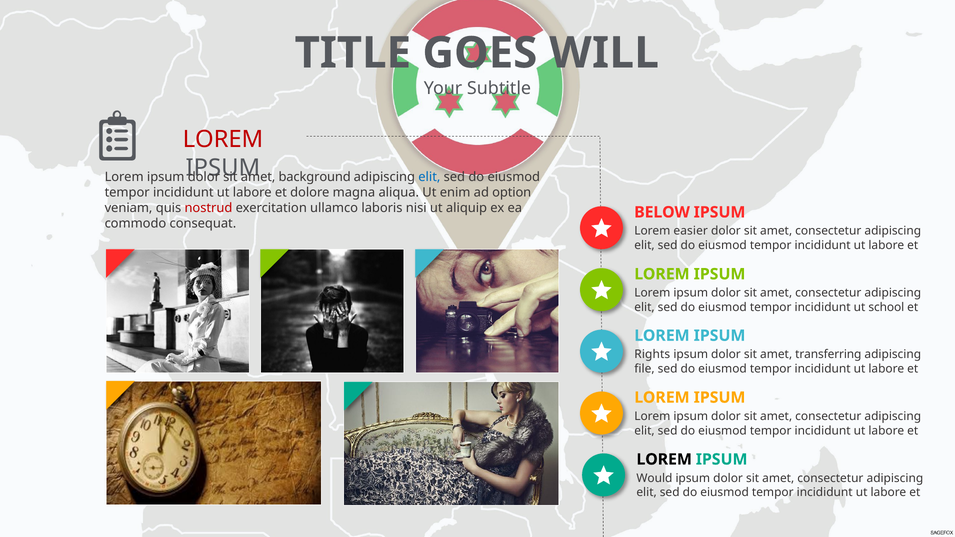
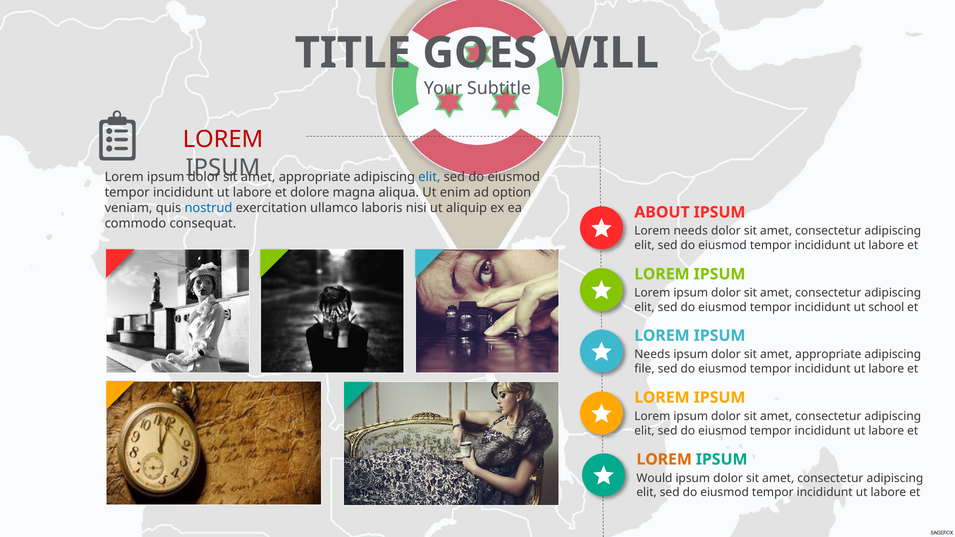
background at (315, 177): background -> appropriate
nostrud colour: red -> blue
BELOW: BELOW -> ABOUT
Lorem easier: easier -> needs
Rights at (652, 355): Rights -> Needs
transferring at (828, 355): transferring -> appropriate
LOREM at (664, 460) colour: black -> orange
